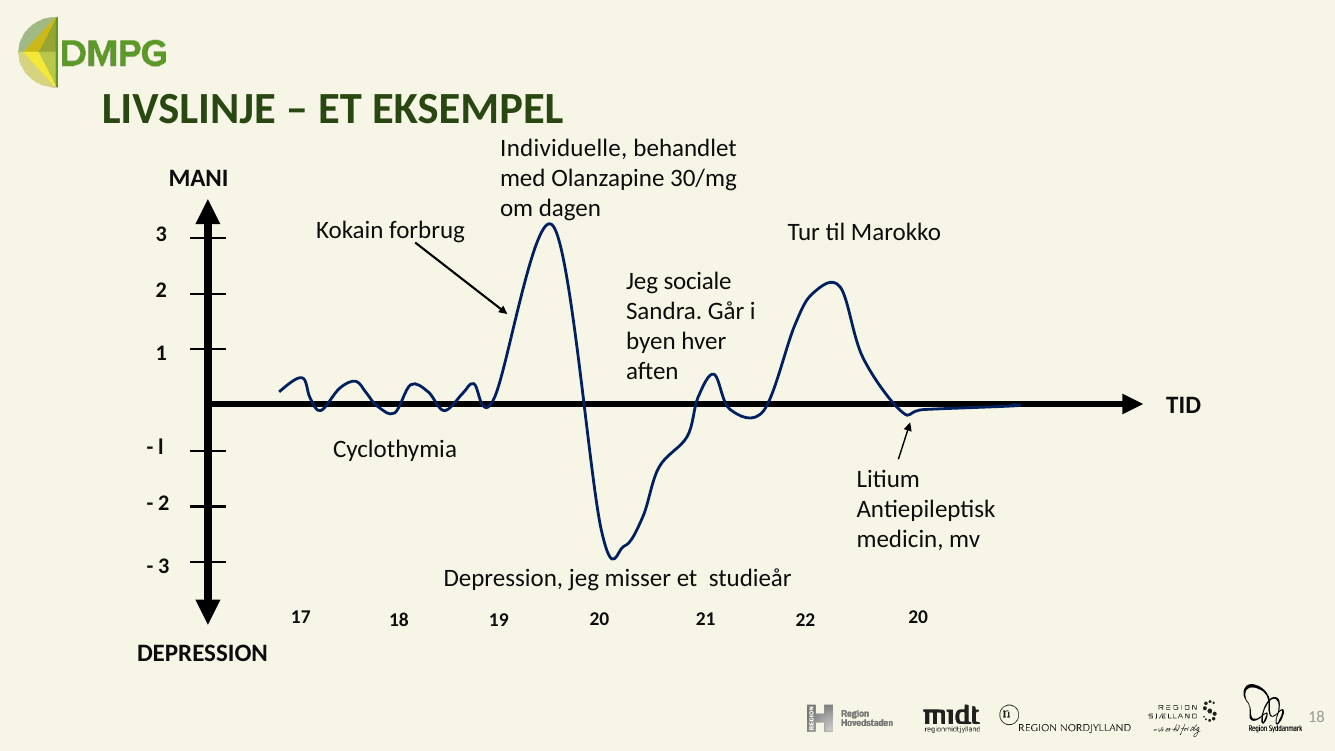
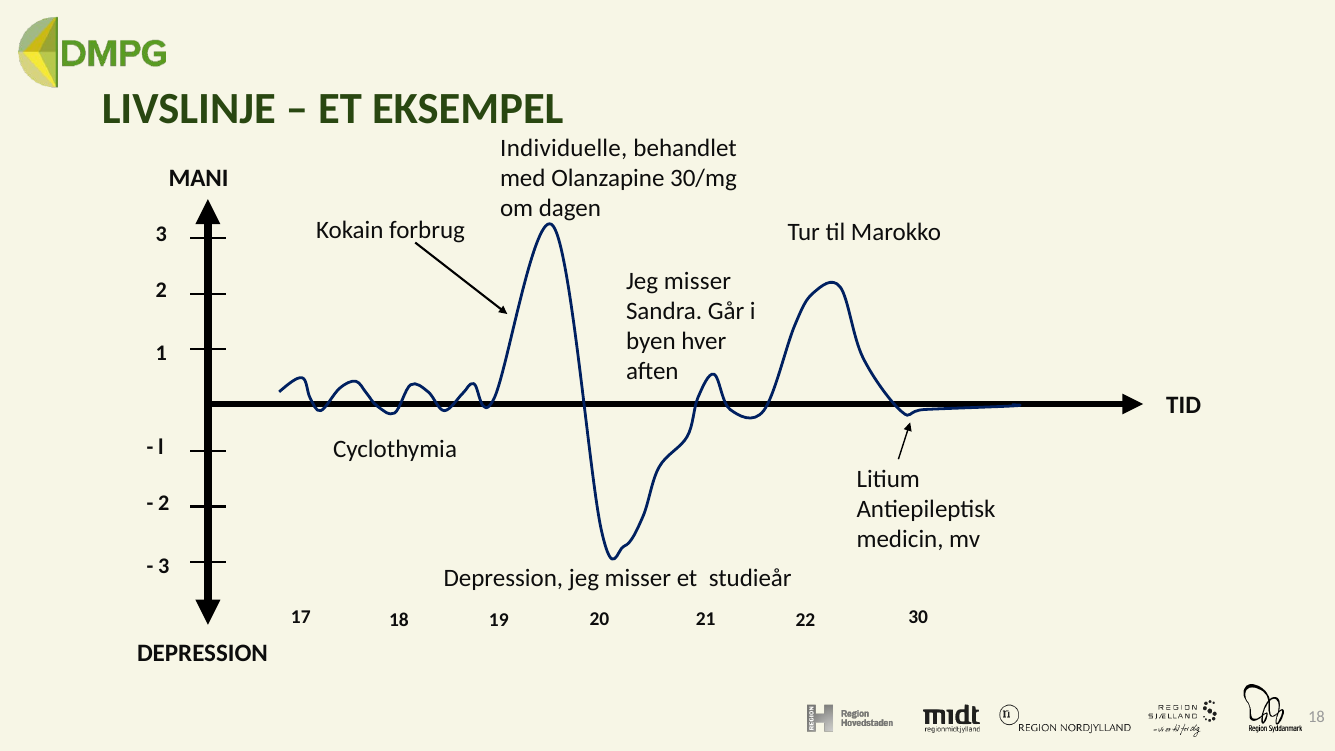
sociale at (698, 281): sociale -> misser
22 20: 20 -> 30
